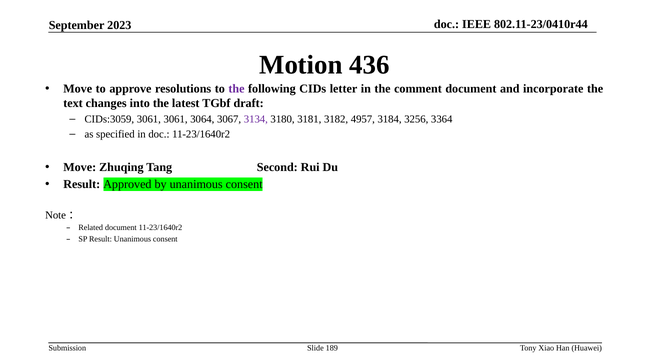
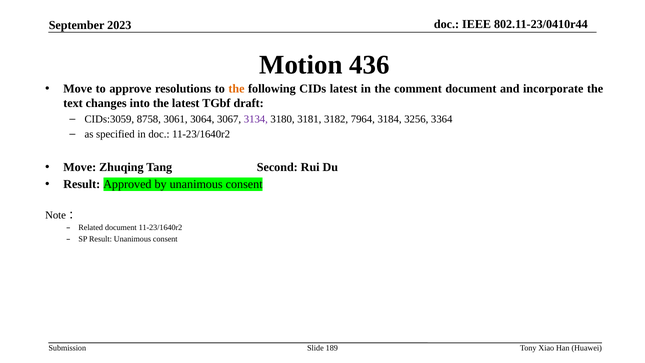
the at (236, 89) colour: purple -> orange
CIDs letter: letter -> latest
CIDs:3059 3061: 3061 -> 8758
4957: 4957 -> 7964
